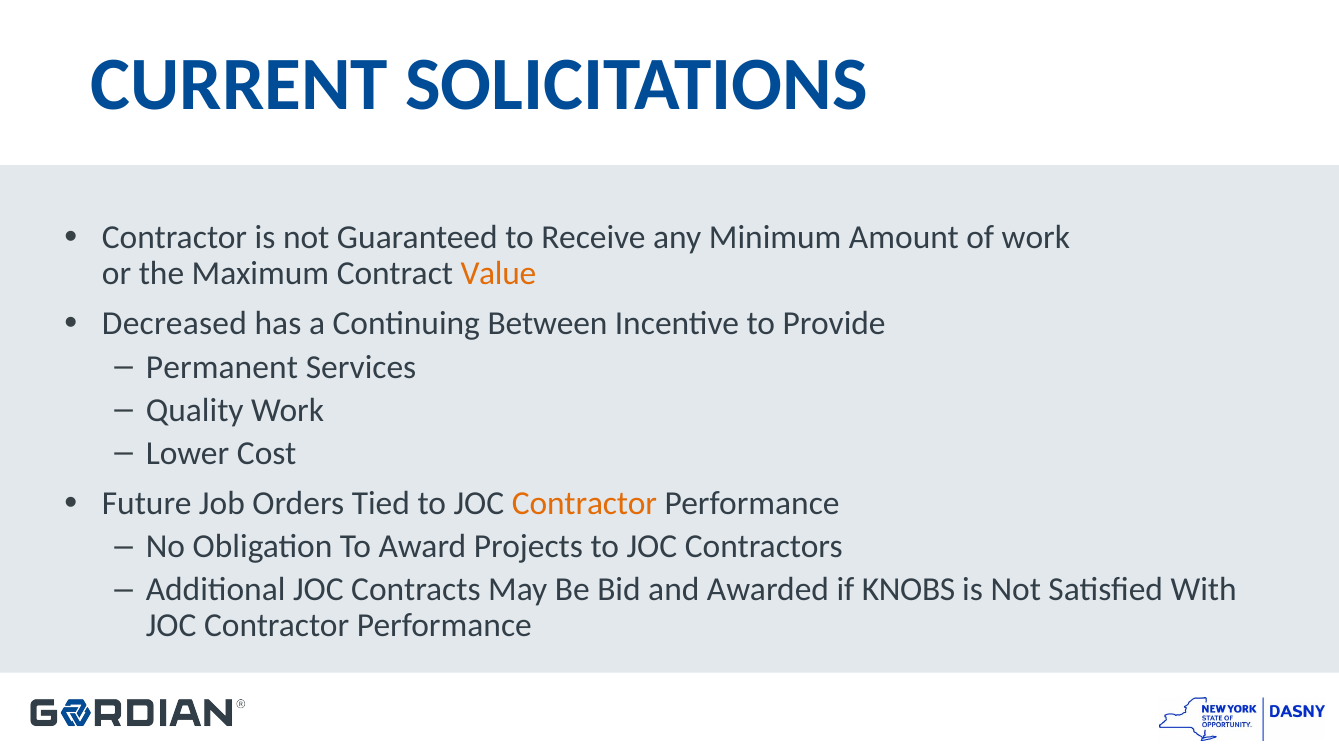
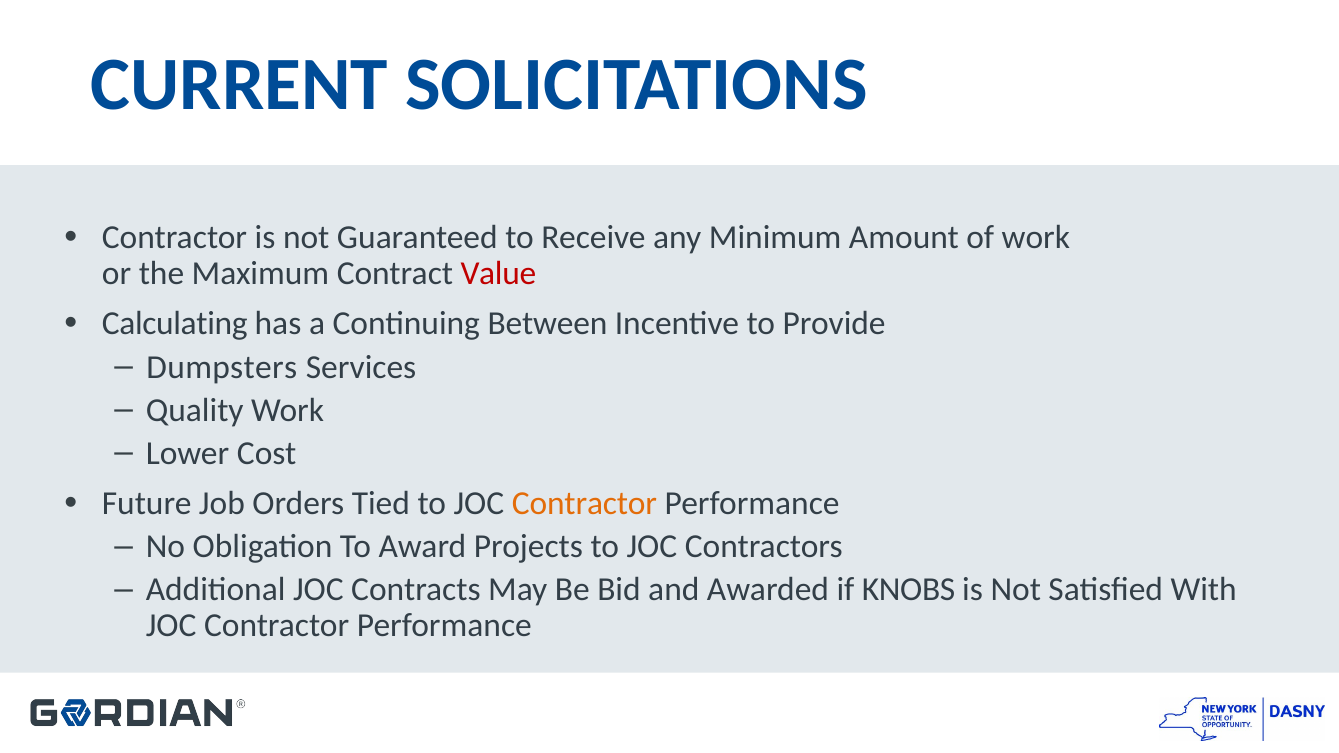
Value colour: orange -> red
Decreased: Decreased -> Calculating
Permanent: Permanent -> Dumpsters
